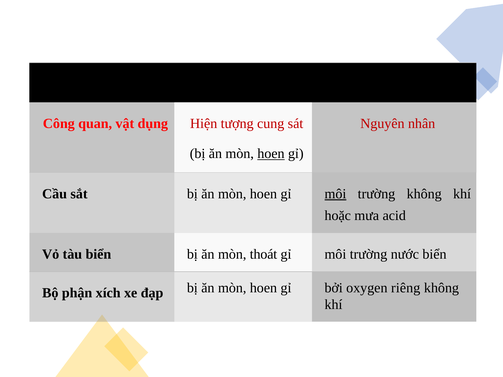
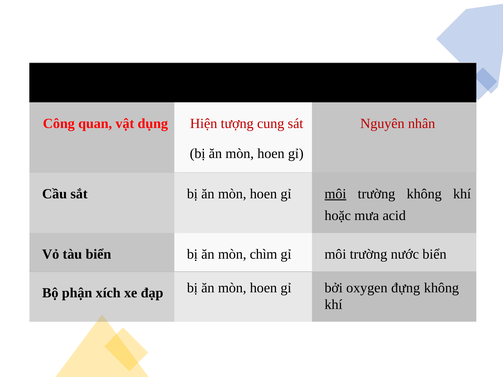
hoen at (271, 154) underline: present -> none
thoát: thoát -> chìm
riêng: riêng -> đựng
